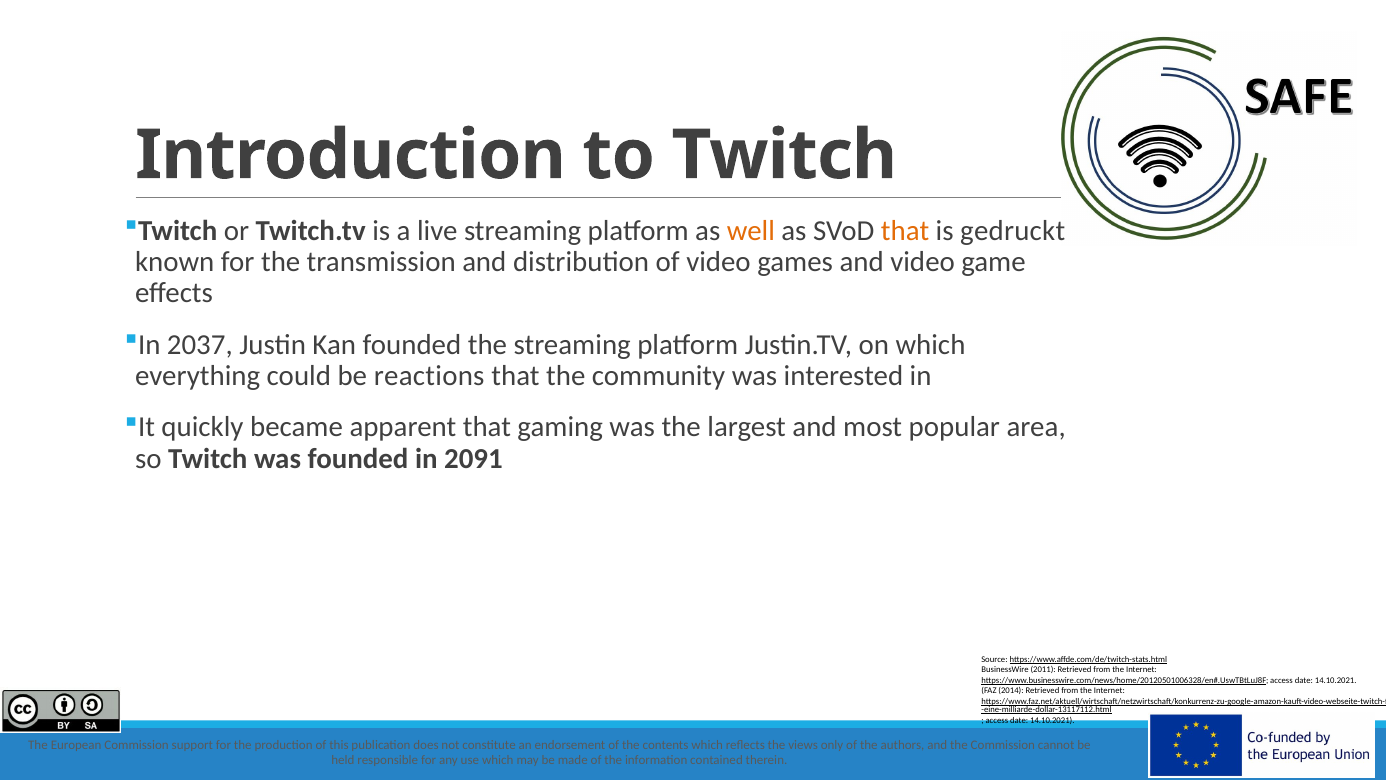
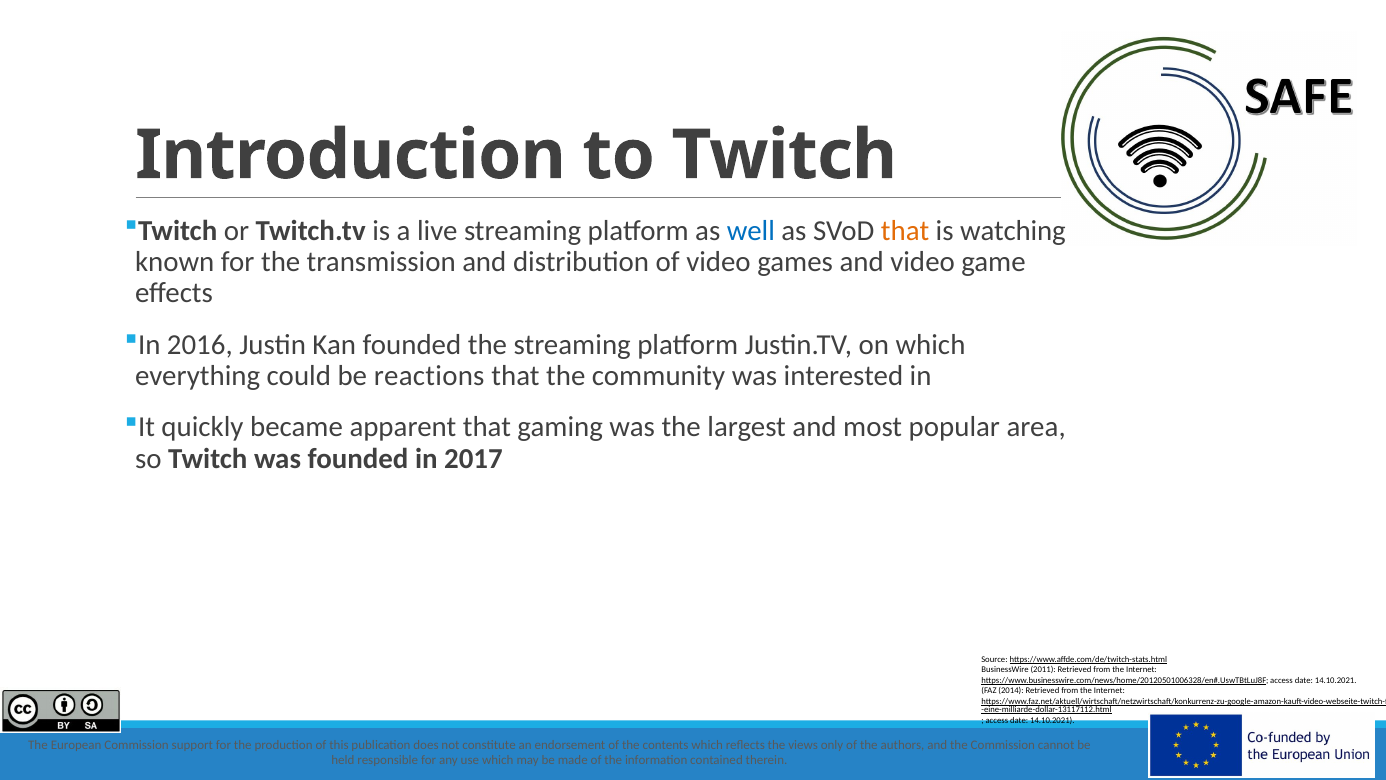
well colour: orange -> blue
gedruckt: gedruckt -> watching
2037: 2037 -> 2016
2091: 2091 -> 2017
